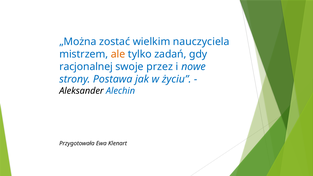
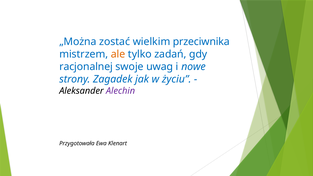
nauczyciela: nauczyciela -> przeciwnika
przez: przez -> uwag
Postawa: Postawa -> Zagadek
Alechin colour: blue -> purple
